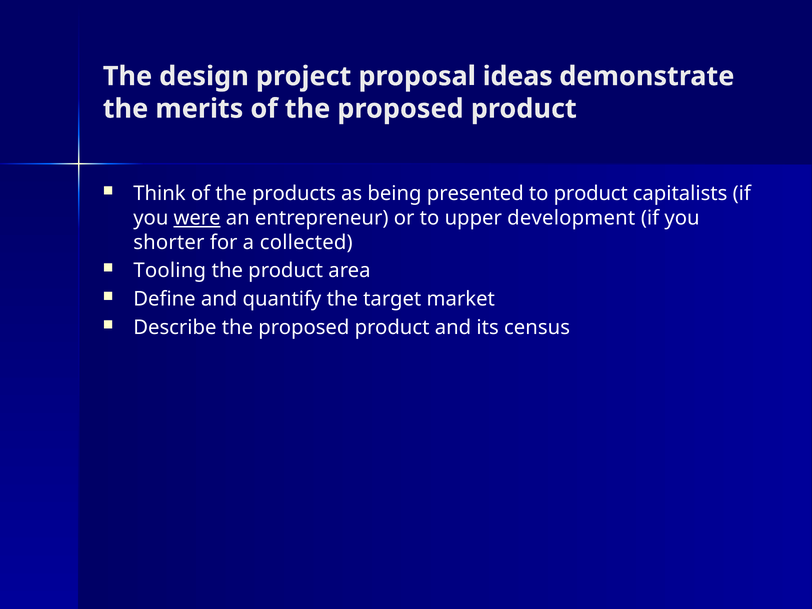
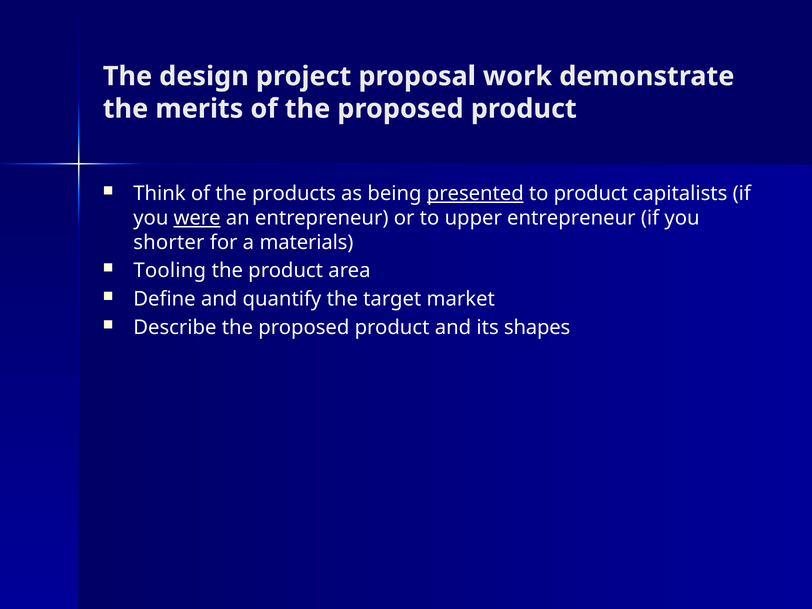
ideas: ideas -> work
presented underline: none -> present
upper development: development -> entrepreneur
collected: collected -> materials
census: census -> shapes
